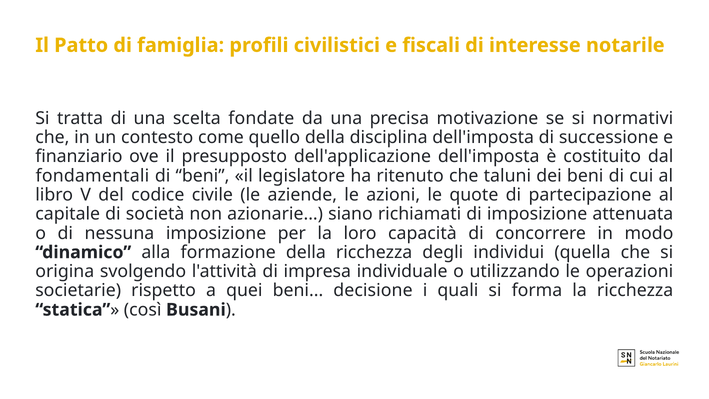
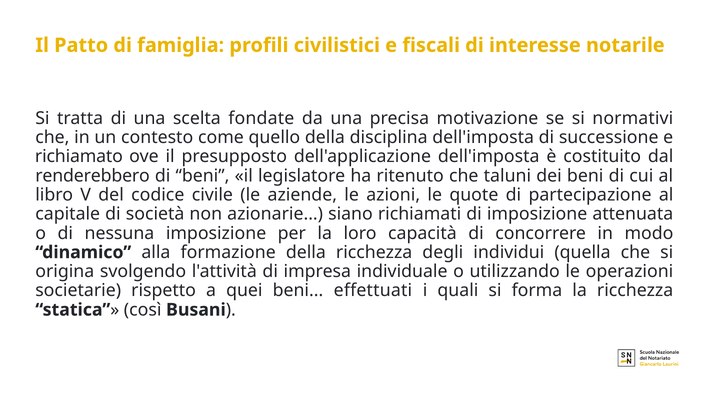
finanziario: finanziario -> richiamato
fondamentali: fondamentali -> renderebbero
decisione: decisione -> effettuati
